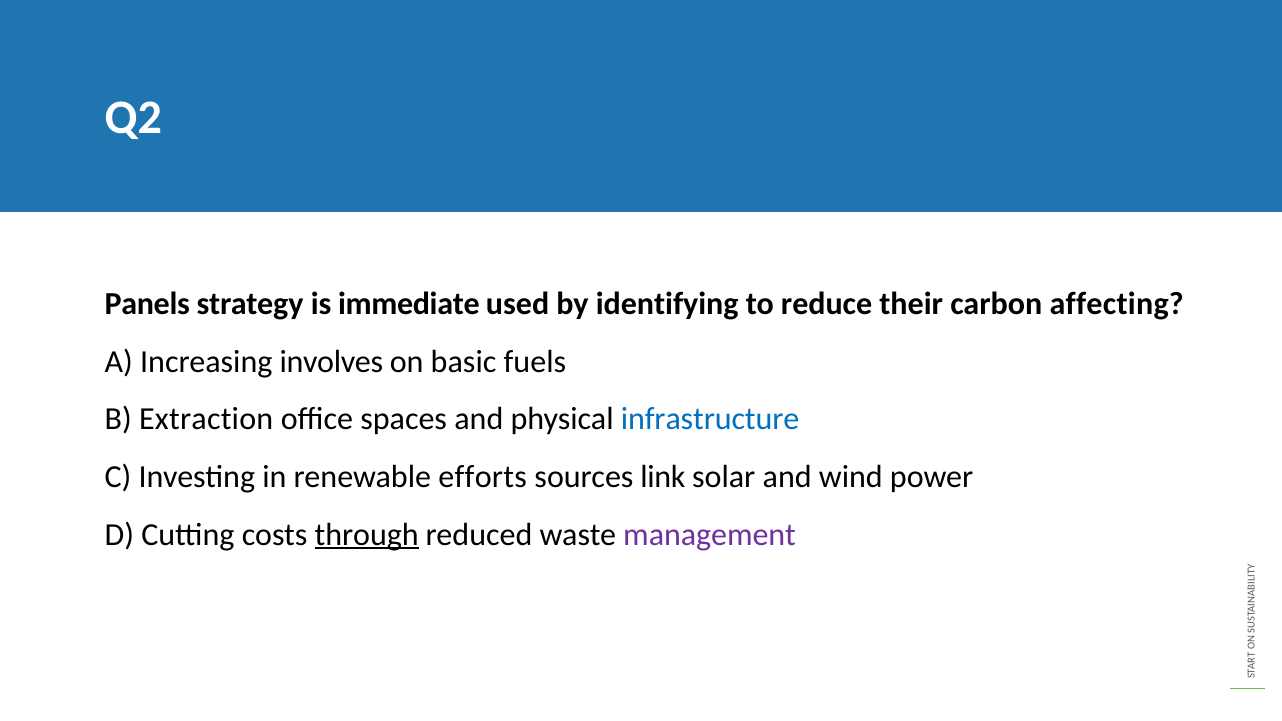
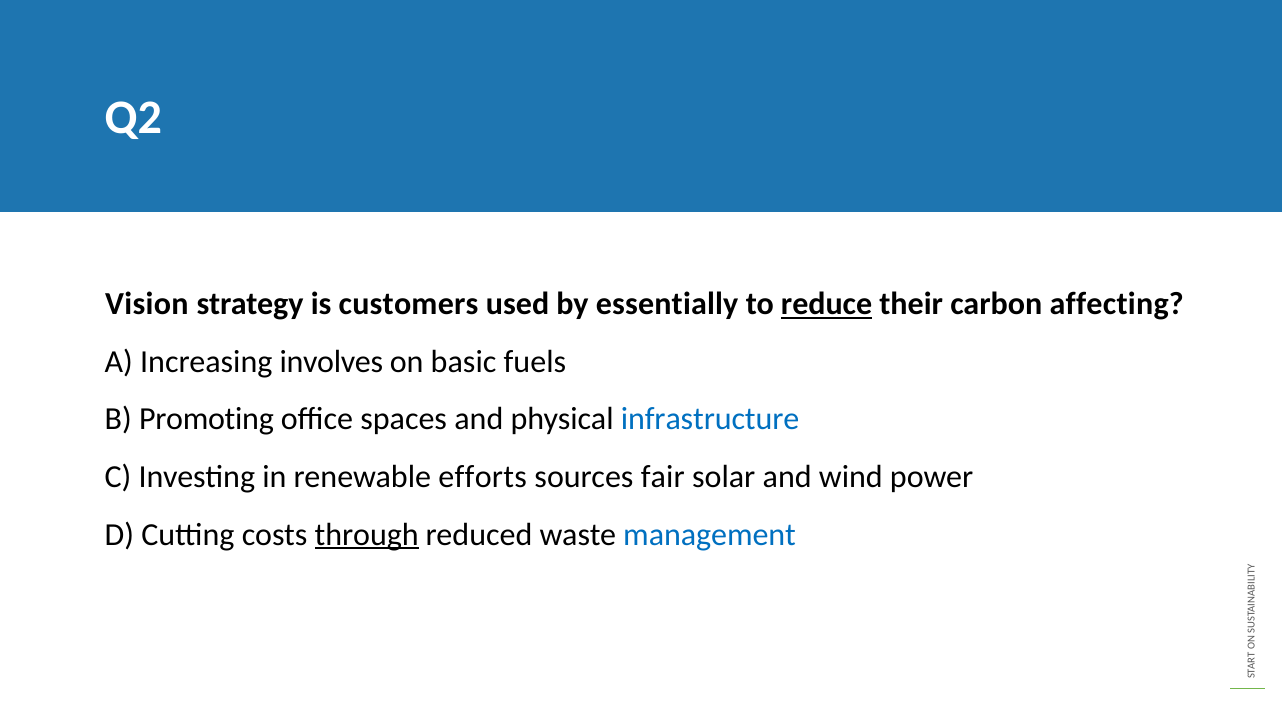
Panels: Panels -> Vision
immediate: immediate -> customers
identifying: identifying -> essentially
reduce underline: none -> present
Extraction: Extraction -> Promoting
link: link -> fair
management colour: purple -> blue
